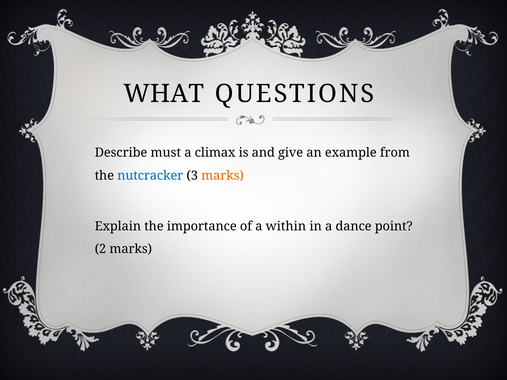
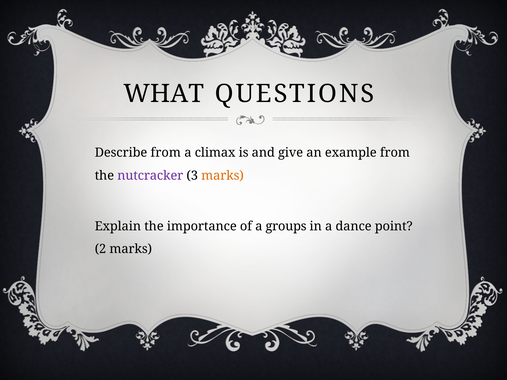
Describe must: must -> from
nutcracker colour: blue -> purple
within: within -> groups
